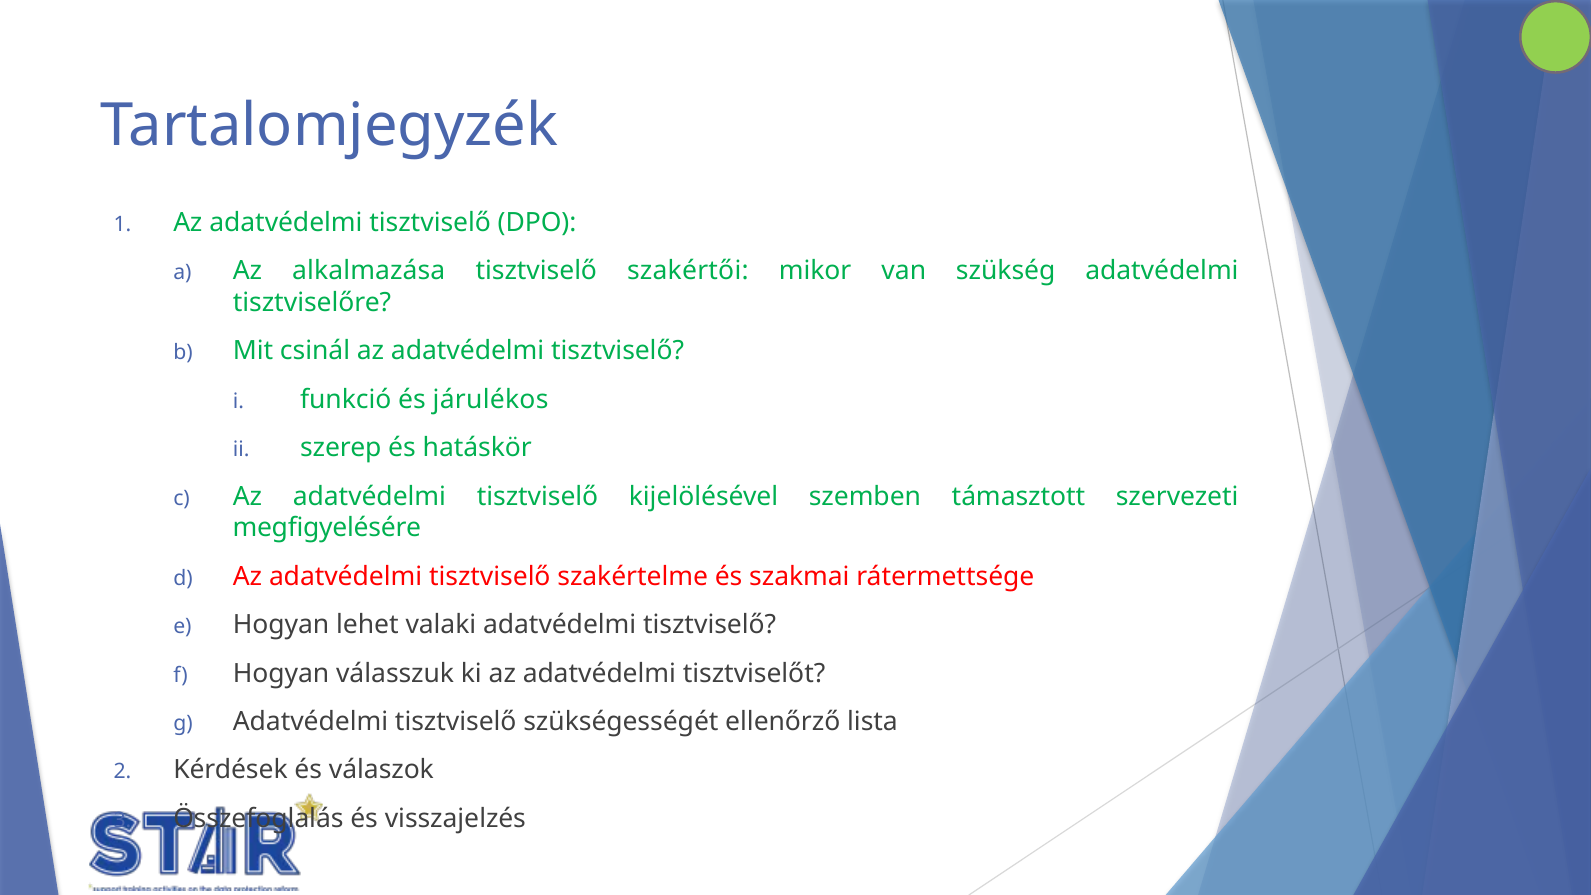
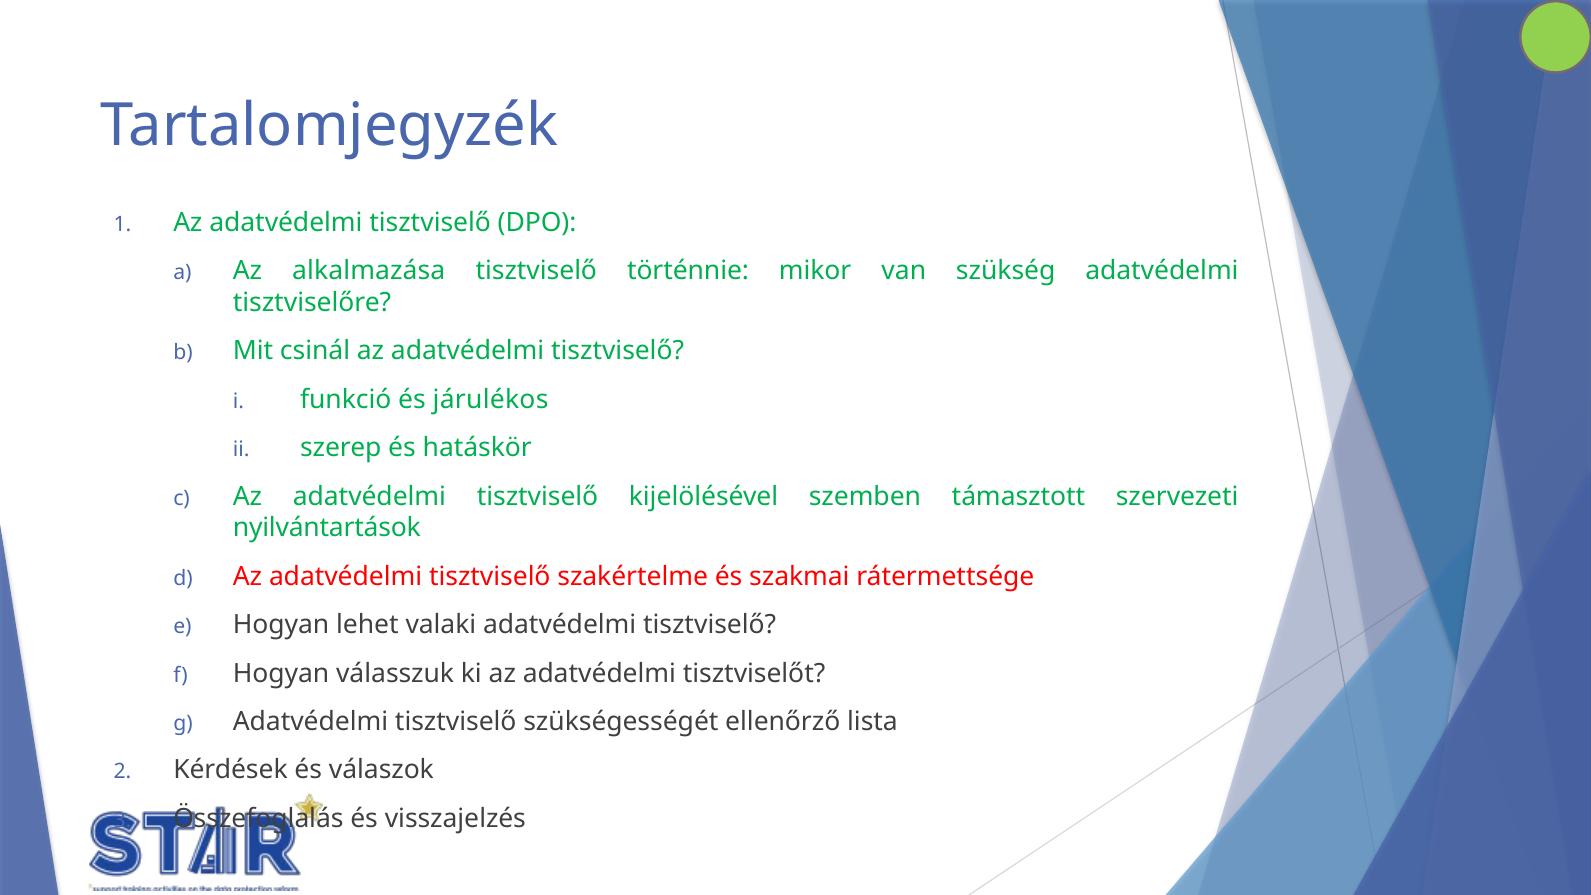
szakértői: szakértői -> történnie
megfigyelésére: megfigyelésére -> nyilvántartások
